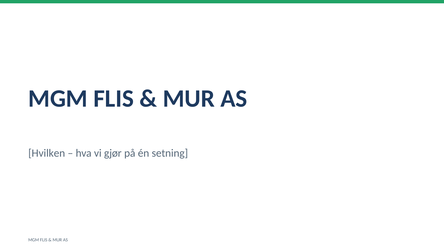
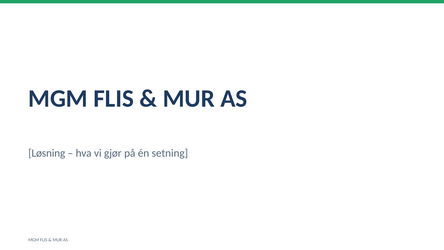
Hvilken: Hvilken -> Løsning
